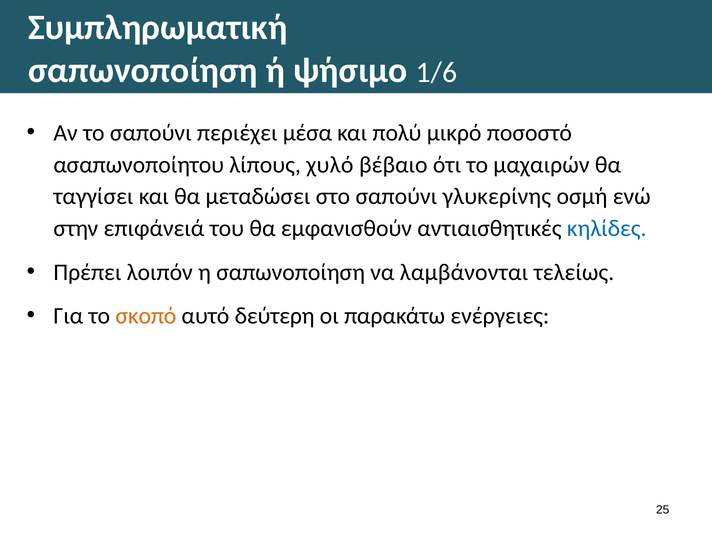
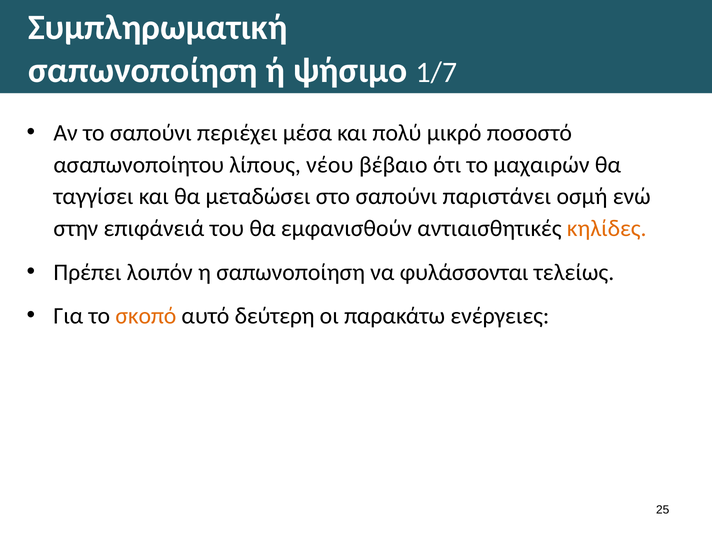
1/6: 1/6 -> 1/7
χυλό: χυλό -> νέου
γλυκερίνης: γλυκερίνης -> παριστάνει
κηλίδες colour: blue -> orange
λαμβάνονται: λαμβάνονται -> φυλάσσονται
